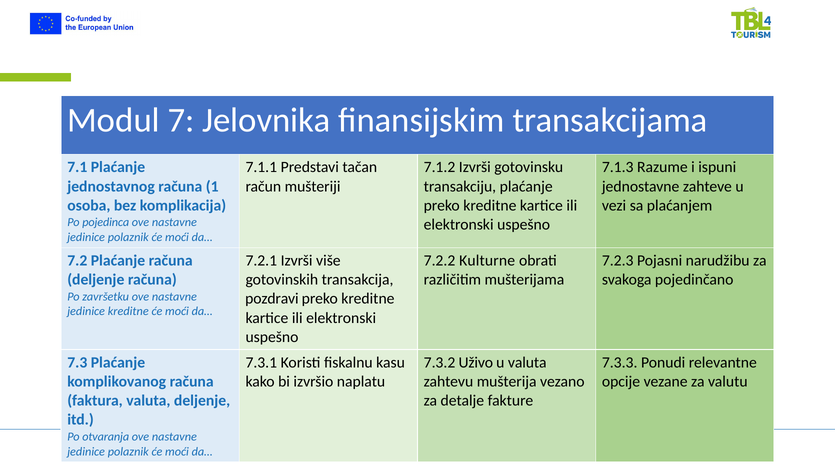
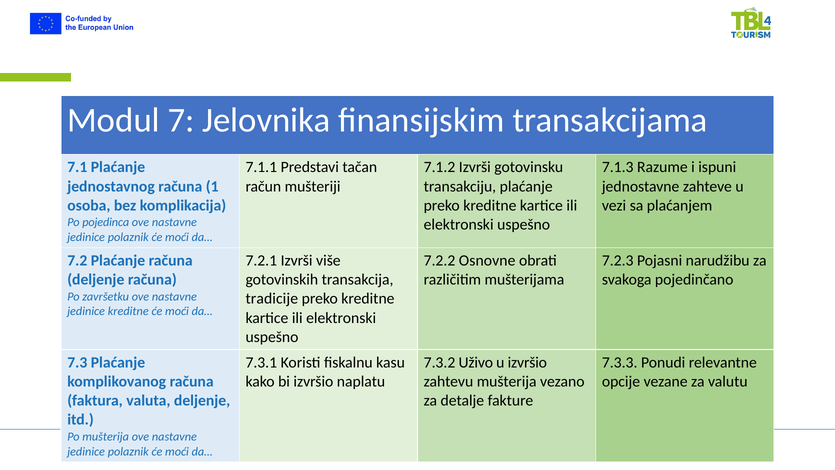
Kulturne: Kulturne -> Osnovne
pozdravi: pozdravi -> tradicije
u valuta: valuta -> izvršio
Po otvaranja: otvaranja -> mušterija
